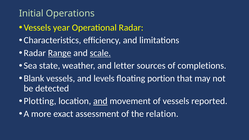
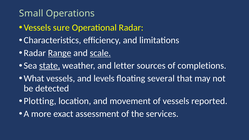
Initial: Initial -> Small
year: year -> sure
state underline: none -> present
Blank: Blank -> What
portion: portion -> several
and at (100, 101) underline: present -> none
relation: relation -> services
